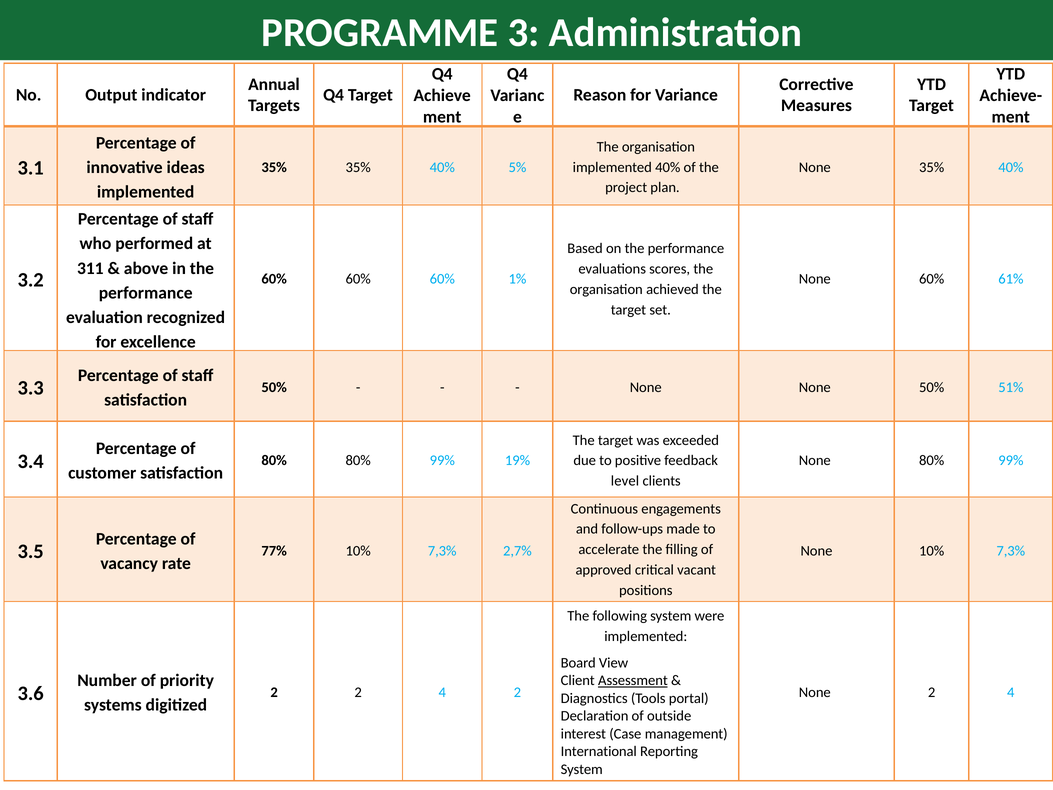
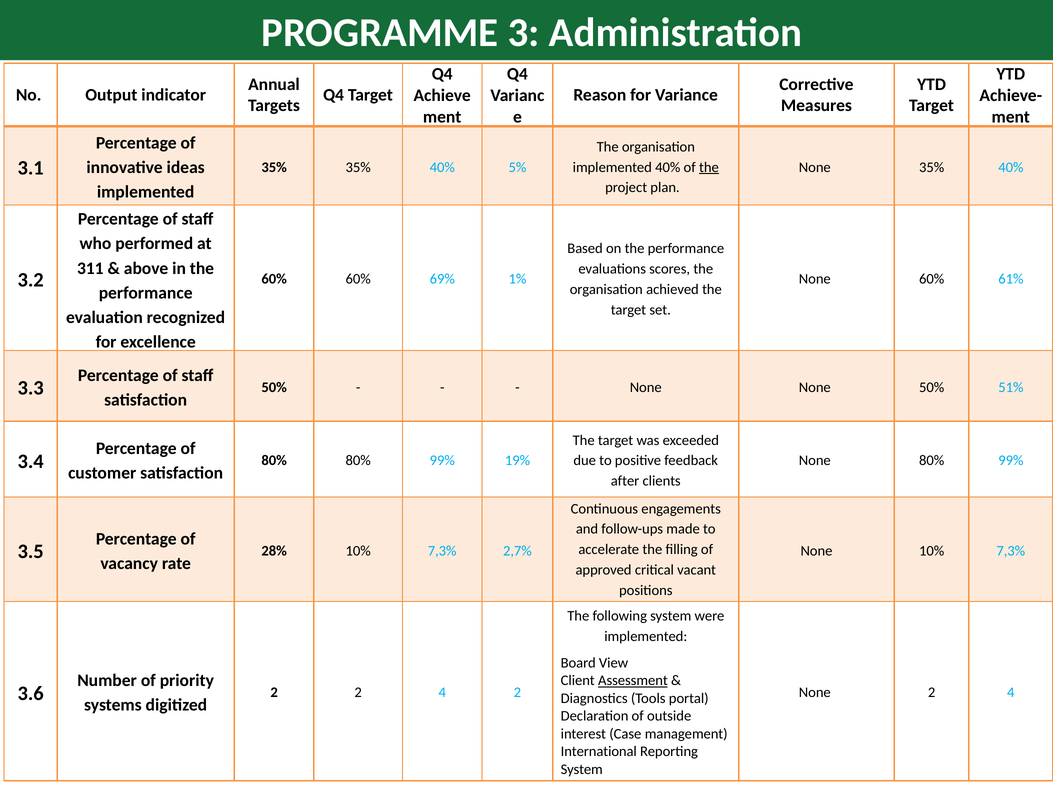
the at (709, 167) underline: none -> present
60% 60% 60%: 60% -> 69%
level: level -> after
77%: 77% -> 28%
